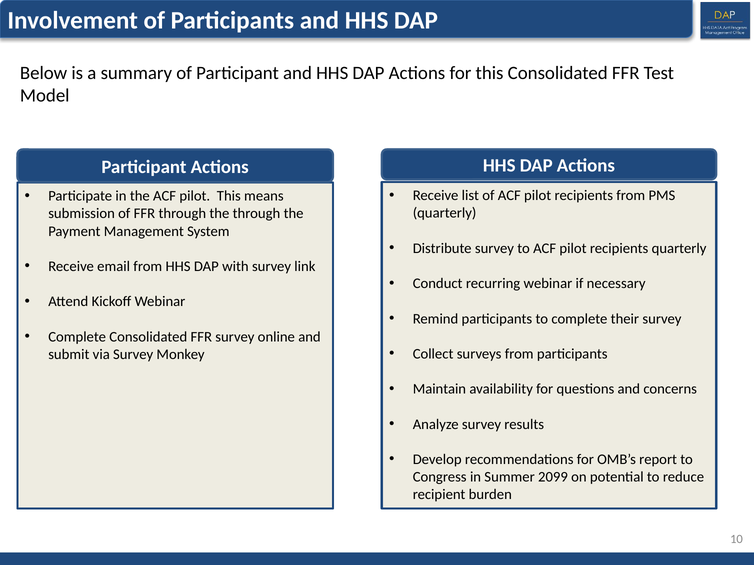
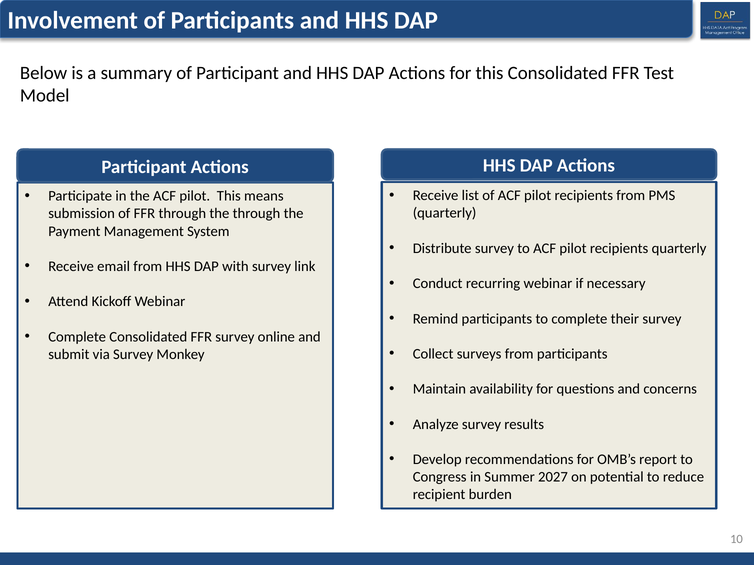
2099: 2099 -> 2027
